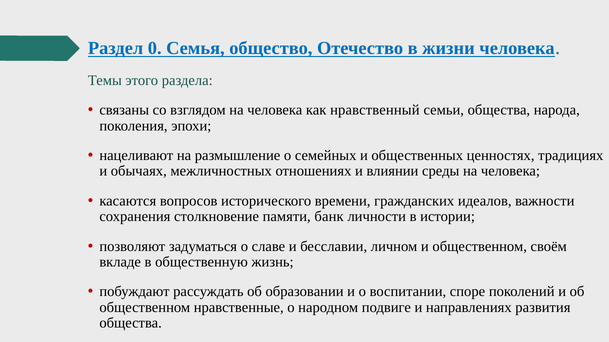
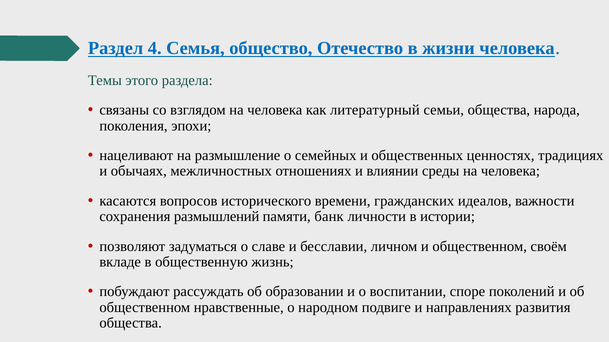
0: 0 -> 4
нравственный: нравственный -> литературный
столкновение: столкновение -> размышлений
